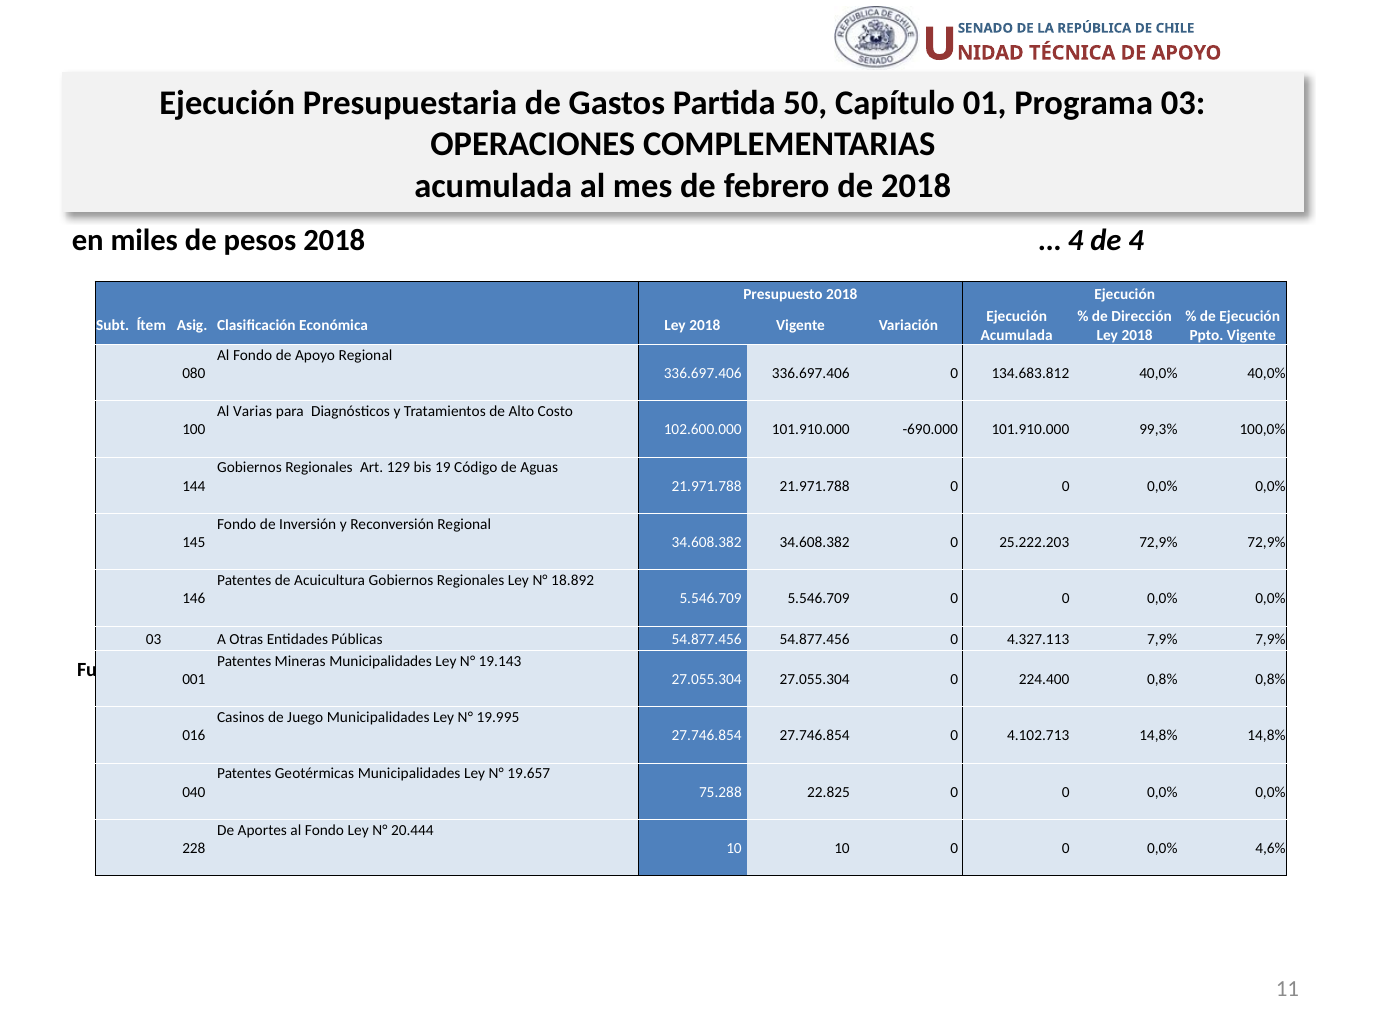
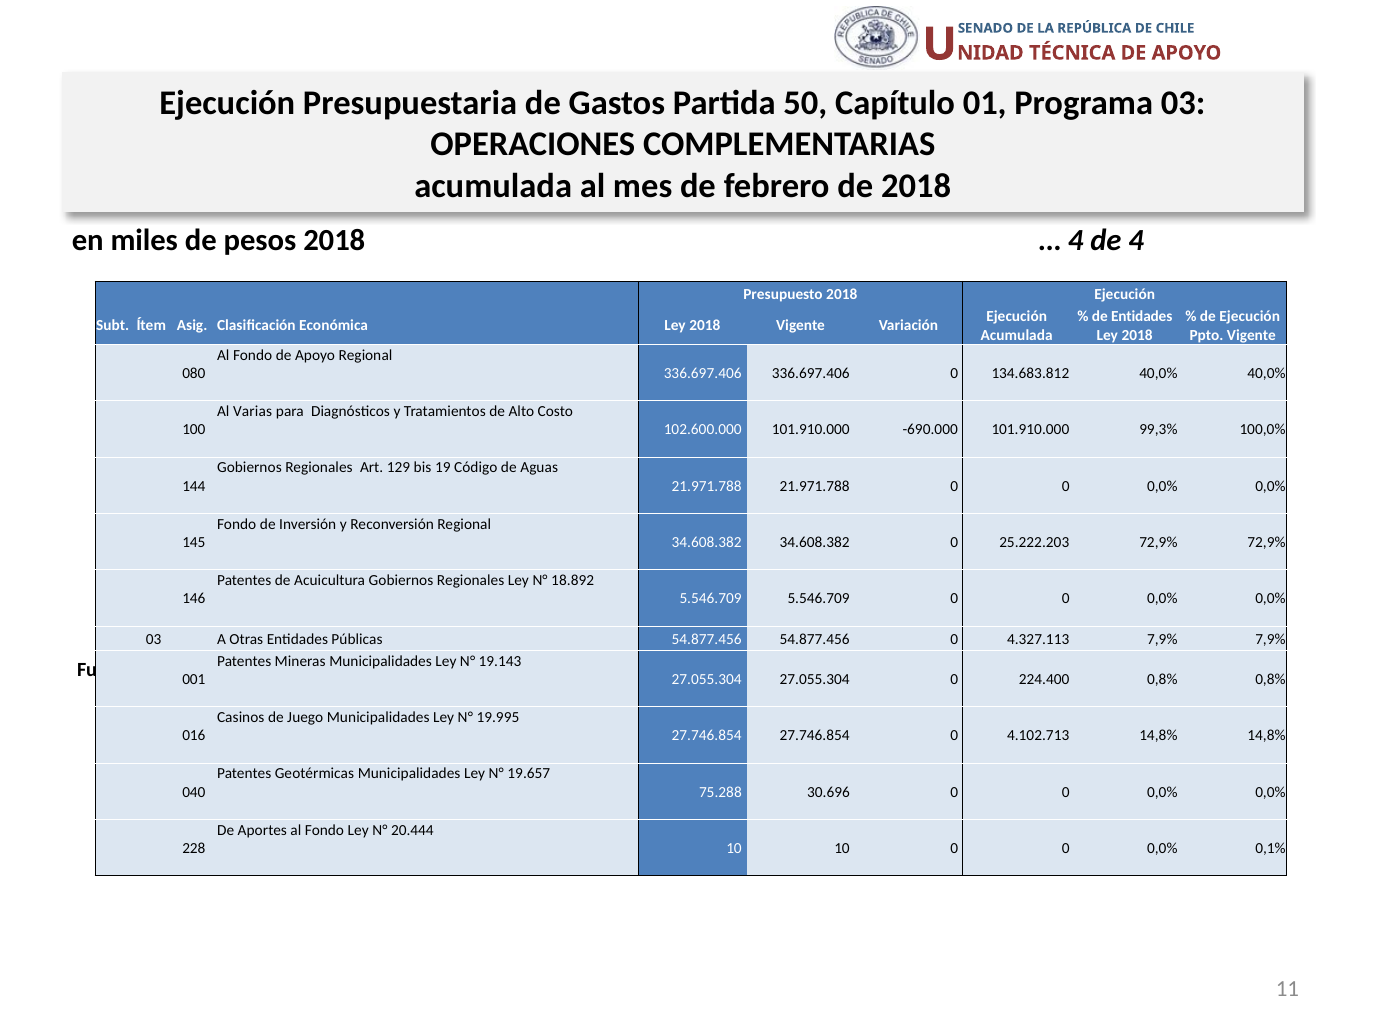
de Dirección: Dirección -> Entidades
22.825: 22.825 -> 30.696
4,6%: 4,6% -> 0,1%
